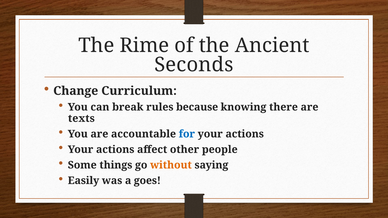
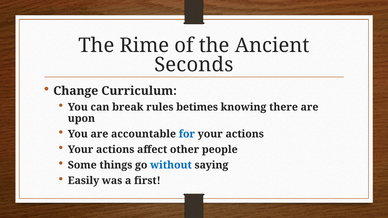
because: because -> betimes
texts: texts -> upon
without colour: orange -> blue
goes: goes -> first
